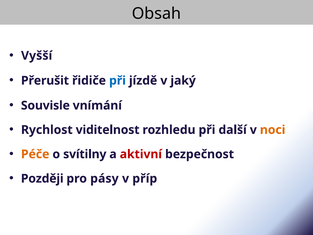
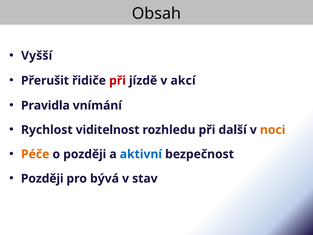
při at (117, 80) colour: blue -> red
jaký: jaký -> akcí
Souvisle: Souvisle -> Pravidla
o svítilny: svítilny -> později
aktivní colour: red -> blue
pásy: pásy -> bývá
příp: příp -> stav
